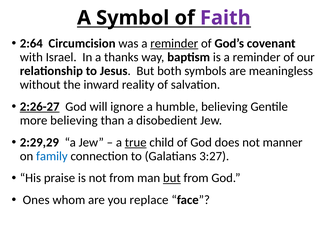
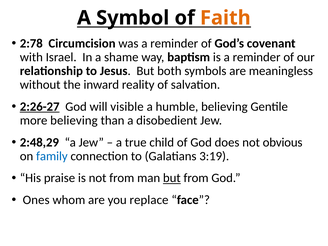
Faith colour: purple -> orange
2:64: 2:64 -> 2:78
reminder at (174, 43) underline: present -> none
thanks: thanks -> shame
ignore: ignore -> visible
2:29,29: 2:29,29 -> 2:48,29
true underline: present -> none
manner: manner -> obvious
3:27: 3:27 -> 3:19
